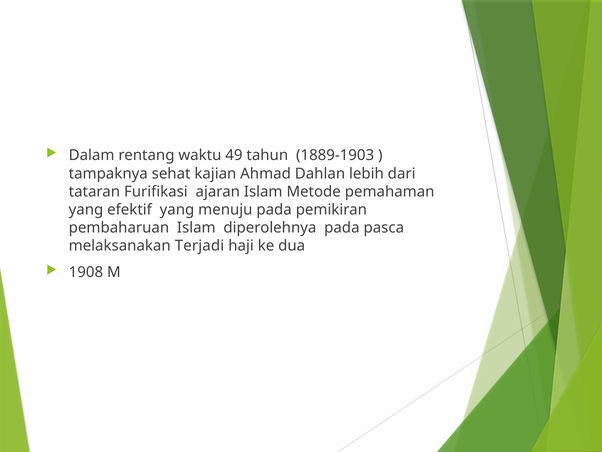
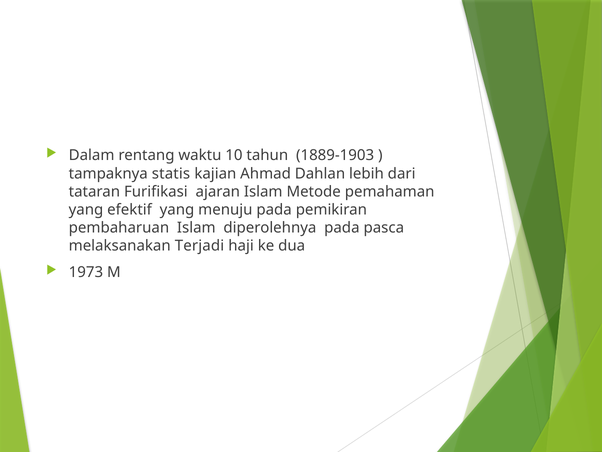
49: 49 -> 10
sehat: sehat -> statis
1908: 1908 -> 1973
